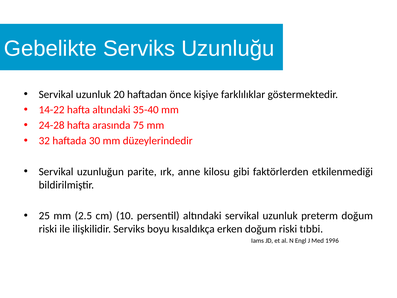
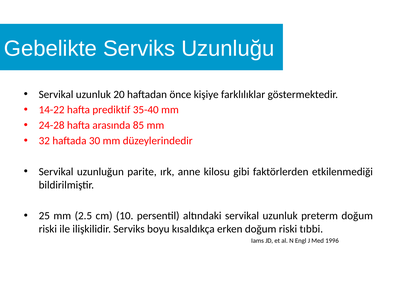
hafta altındaki: altındaki -> prediktif
75: 75 -> 85
